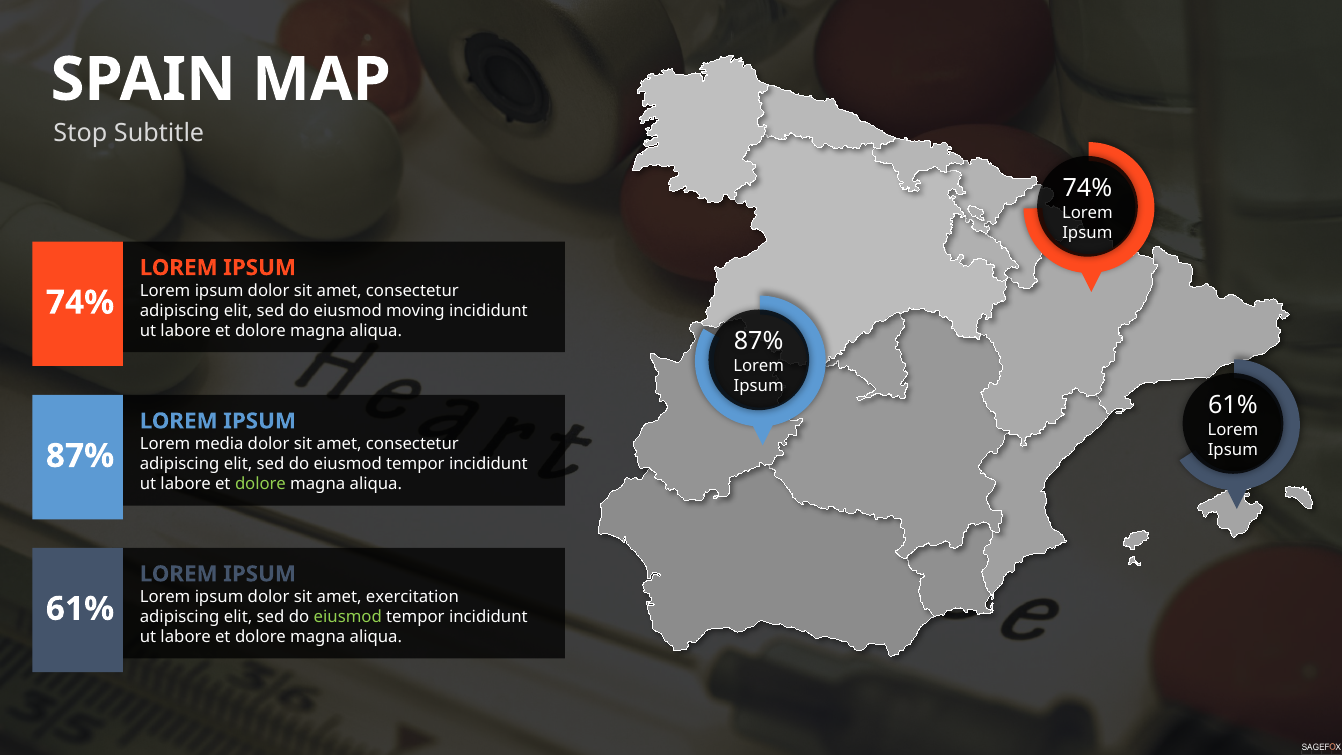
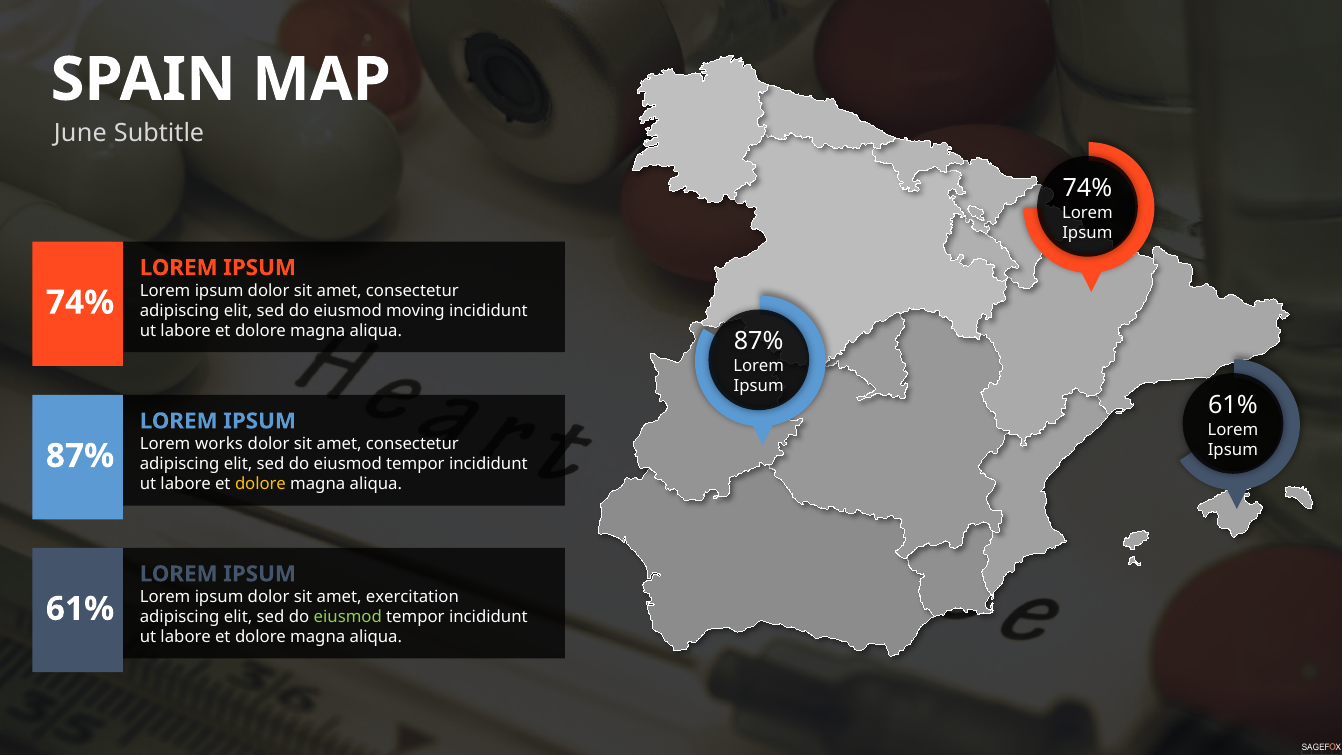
Stop: Stop -> June
media: media -> works
dolore at (260, 484) colour: light green -> yellow
